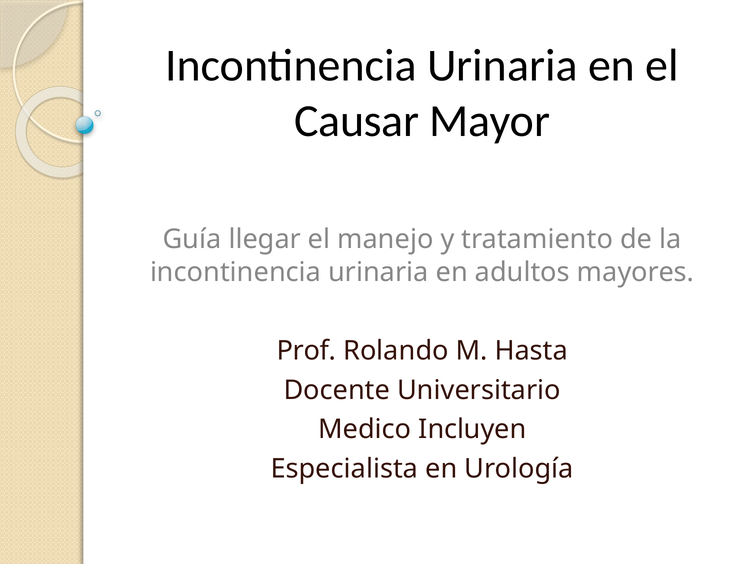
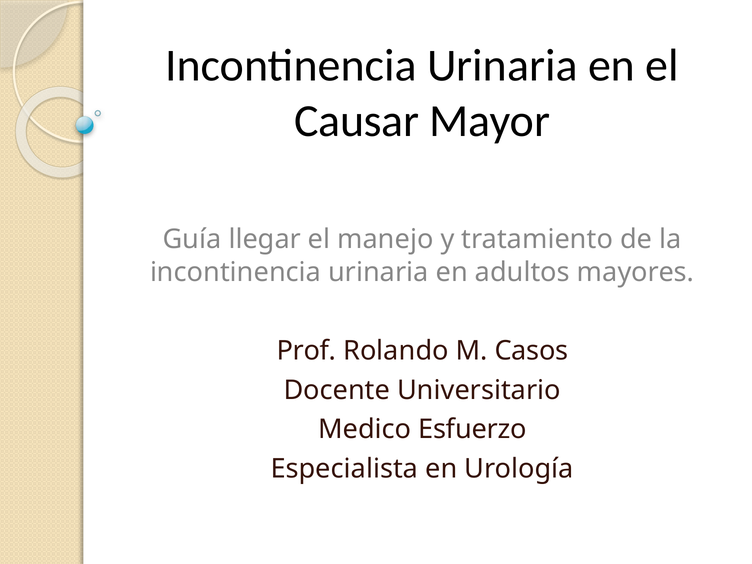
Hasta: Hasta -> Casos
Incluyen: Incluyen -> Esfuerzo
